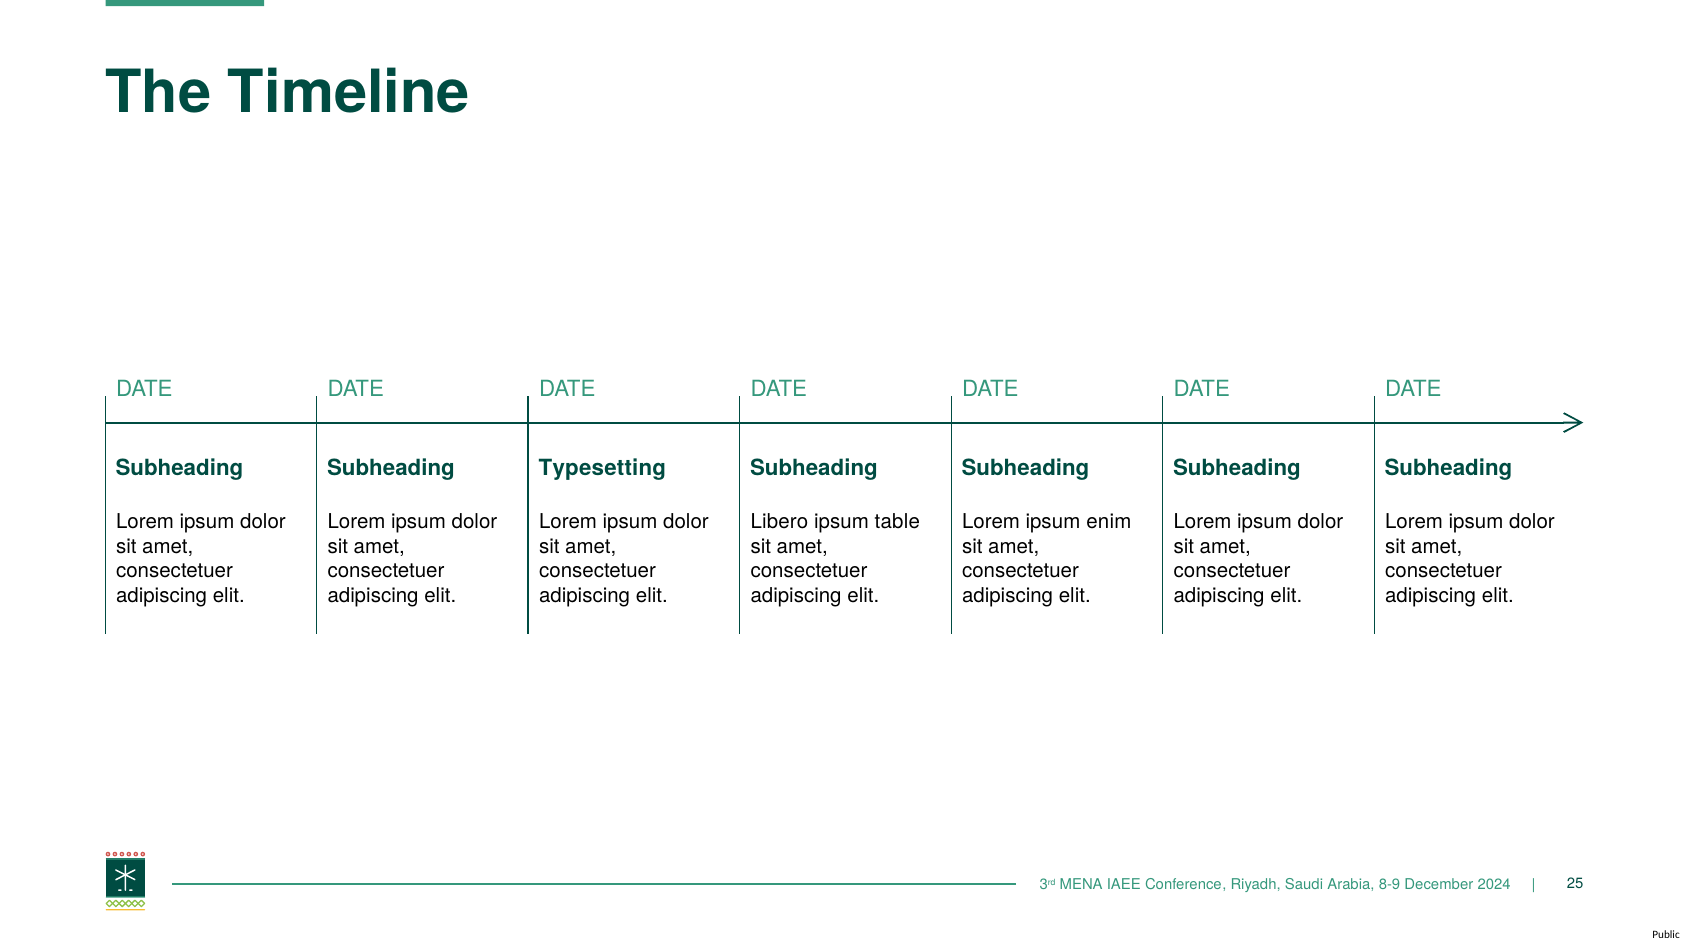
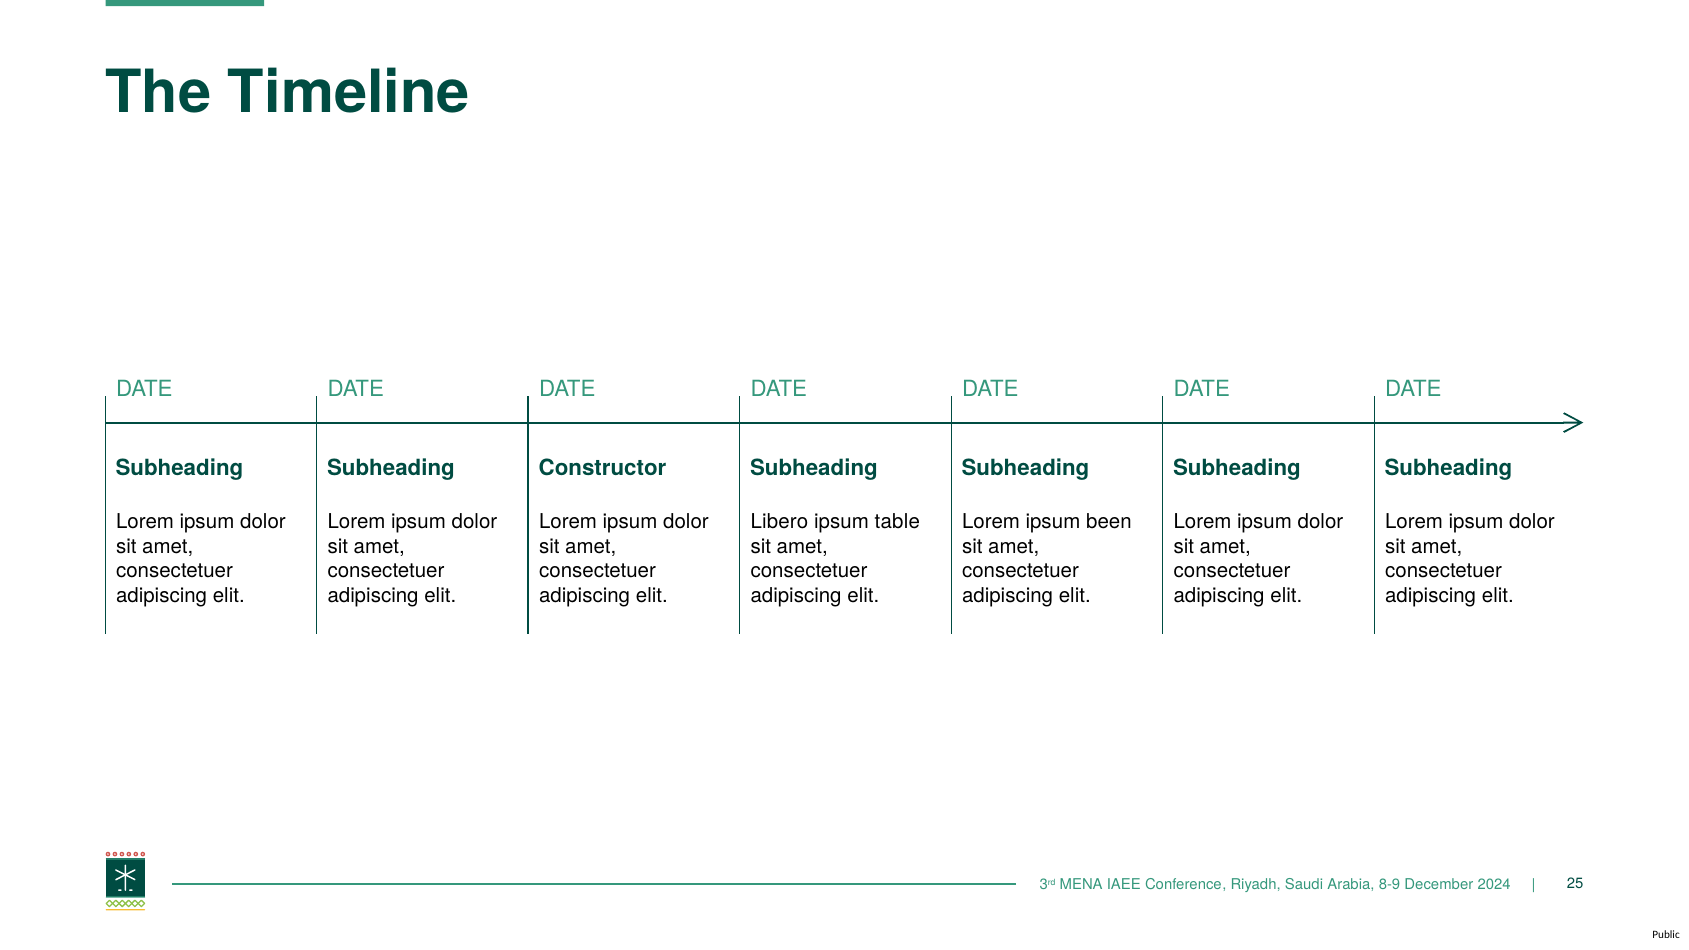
Typesetting: Typesetting -> Constructor
enim: enim -> been
